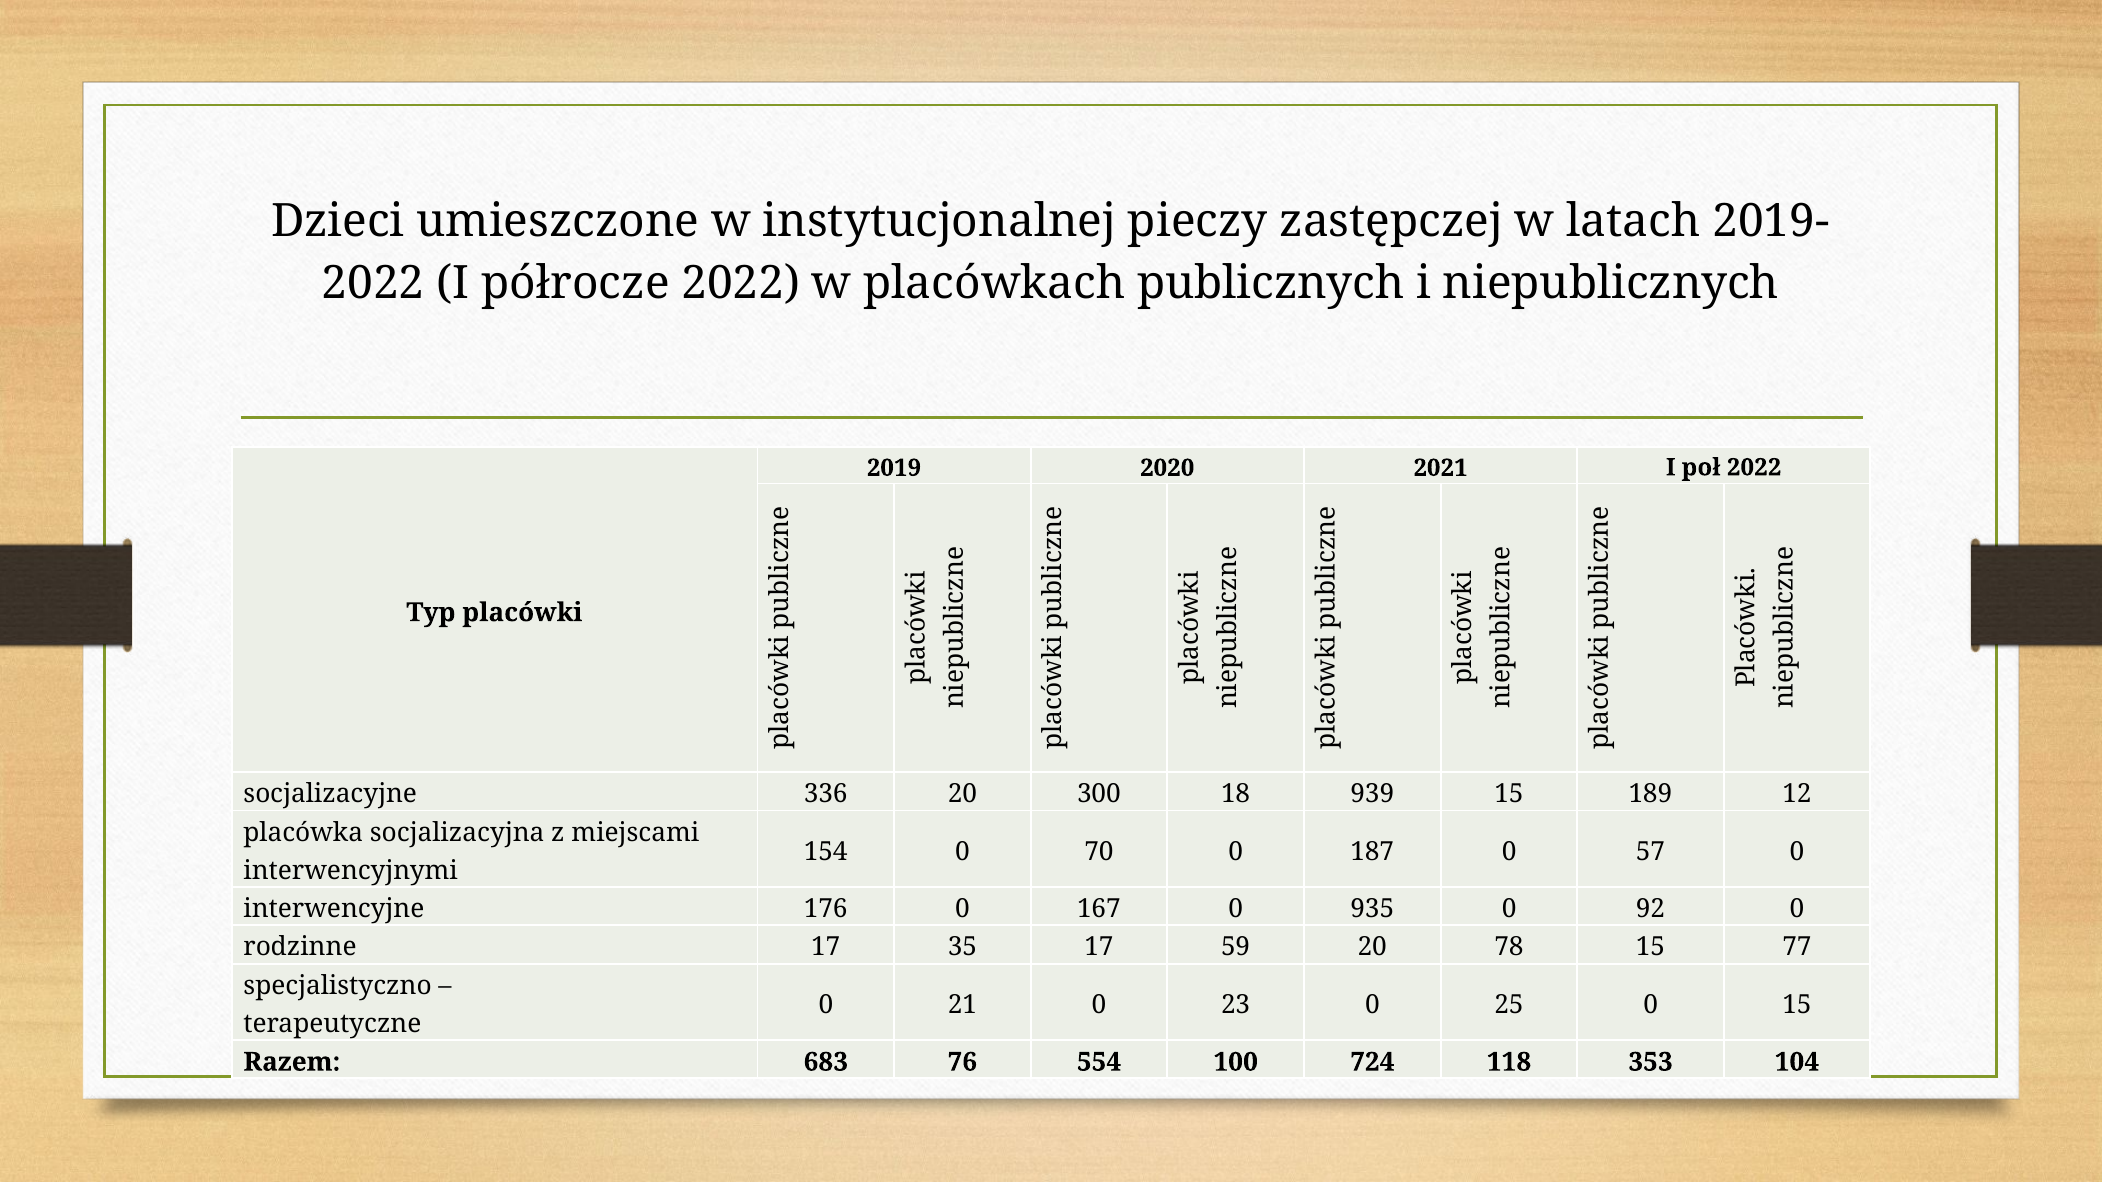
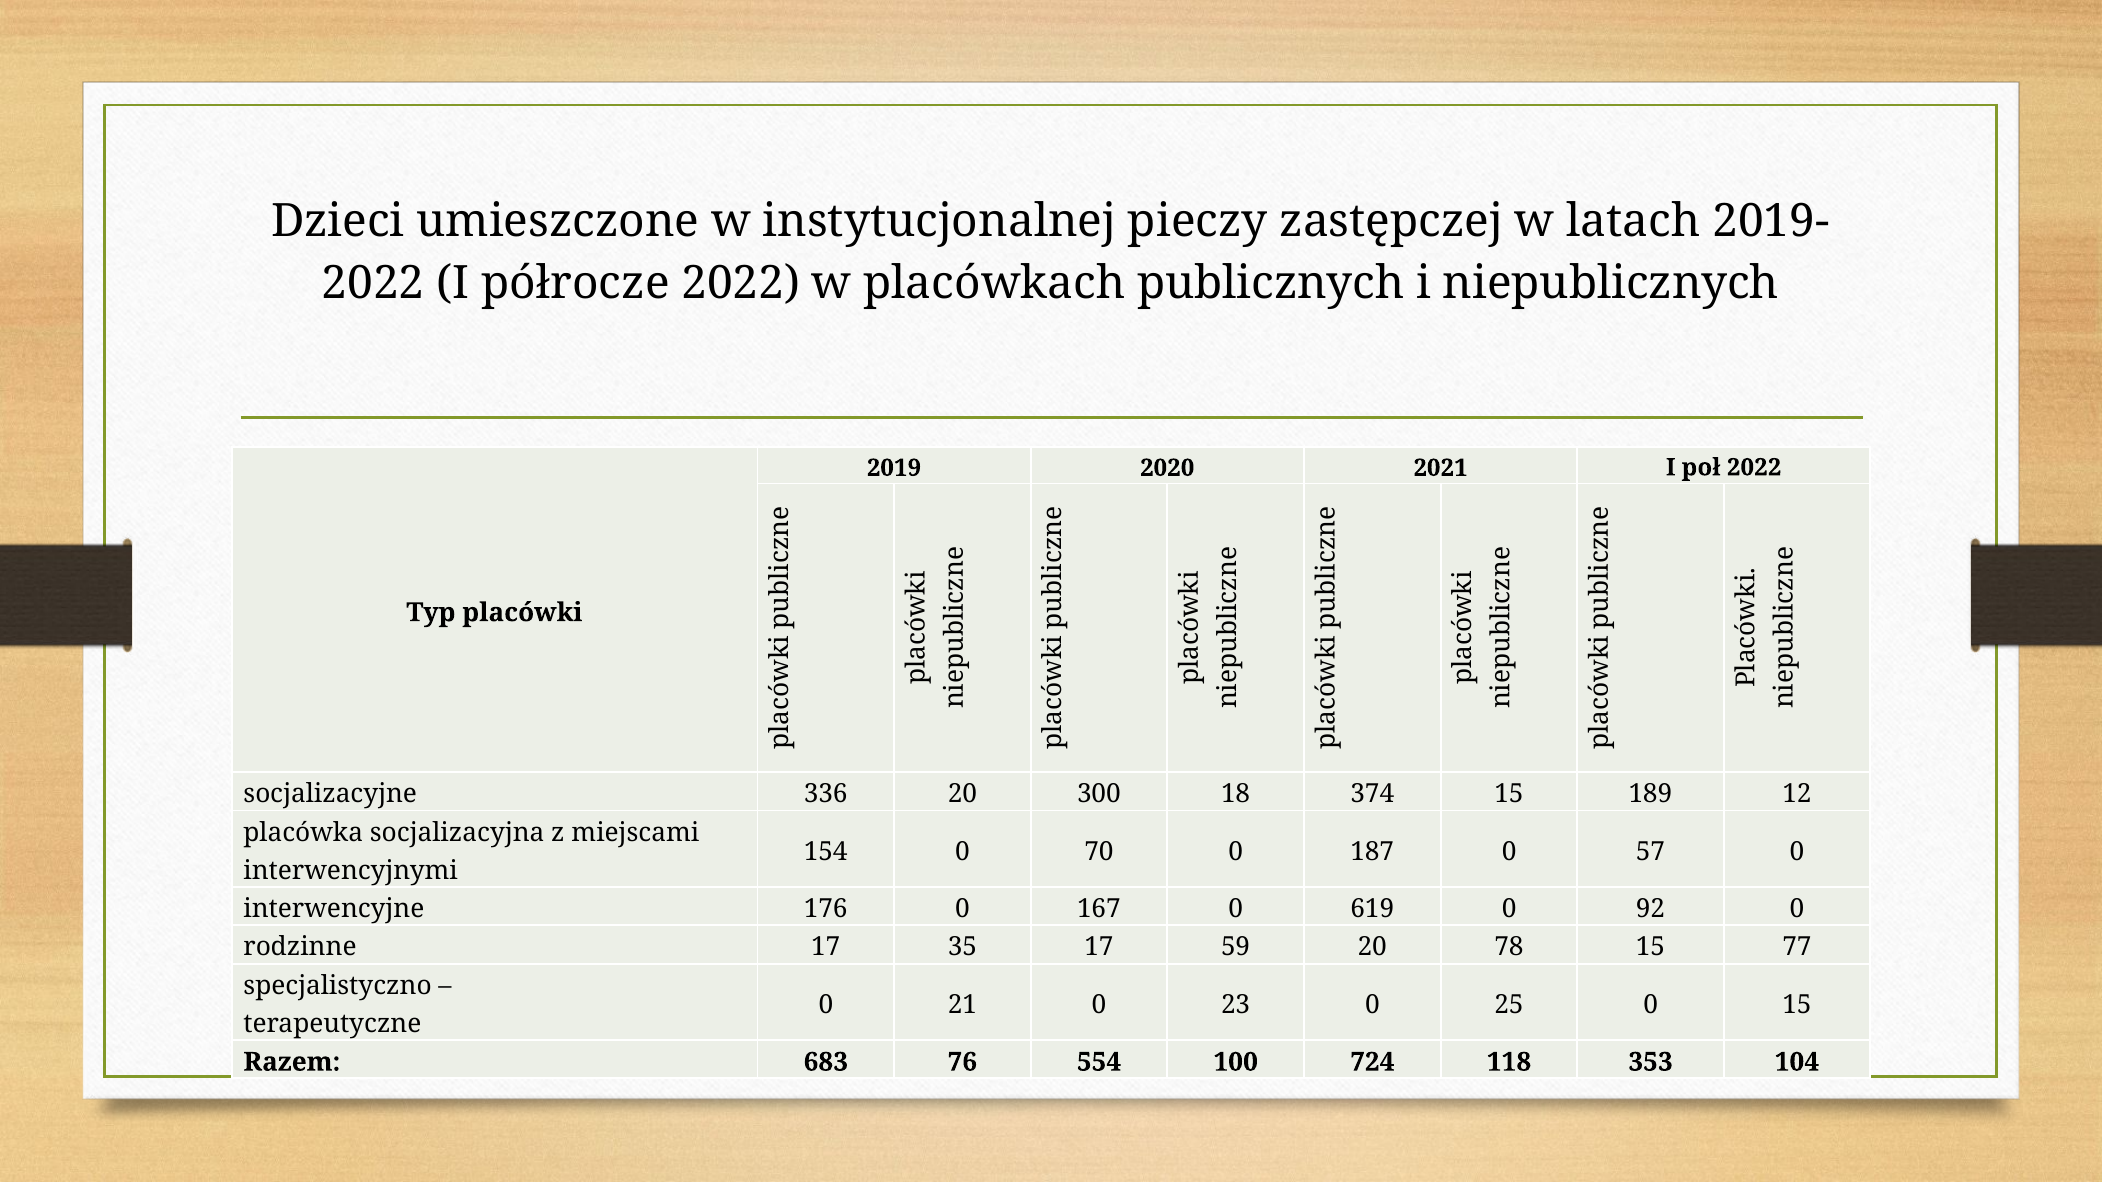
939: 939 -> 374
935: 935 -> 619
